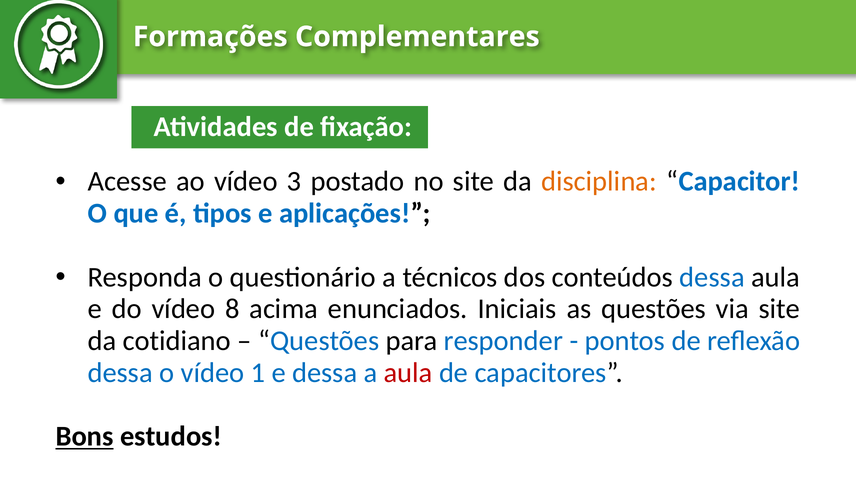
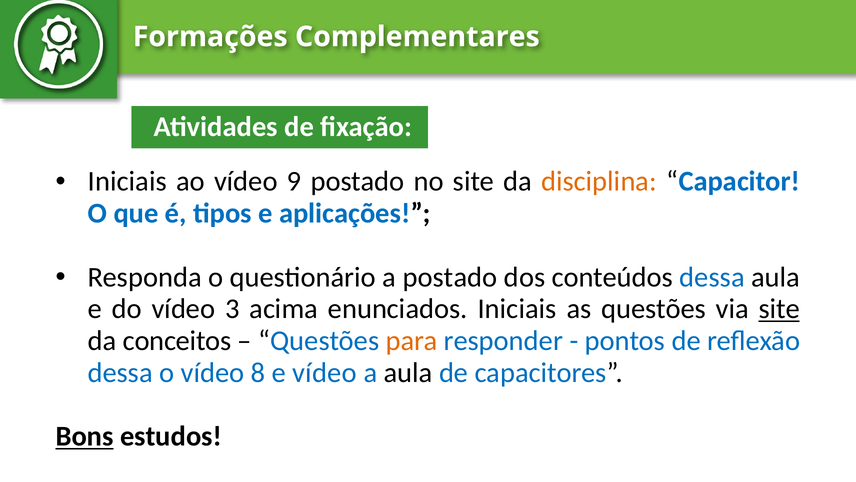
Acesse at (127, 181): Acesse -> Iniciais
3: 3 -> 9
a técnicos: técnicos -> postado
8: 8 -> 3
site at (779, 309) underline: none -> present
cotidiano: cotidiano -> conceitos
para colour: black -> orange
1: 1 -> 8
e dessa: dessa -> vídeo
aula at (408, 372) colour: red -> black
